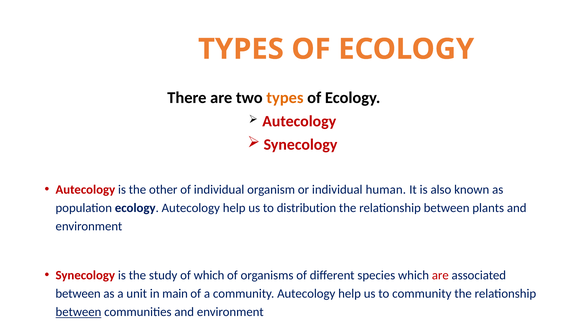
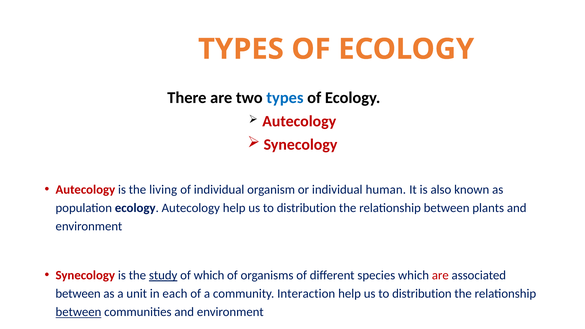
types at (285, 98) colour: orange -> blue
other: other -> living
study underline: none -> present
main: main -> each
community Autecology: Autecology -> Interaction
community at (422, 294): community -> distribution
